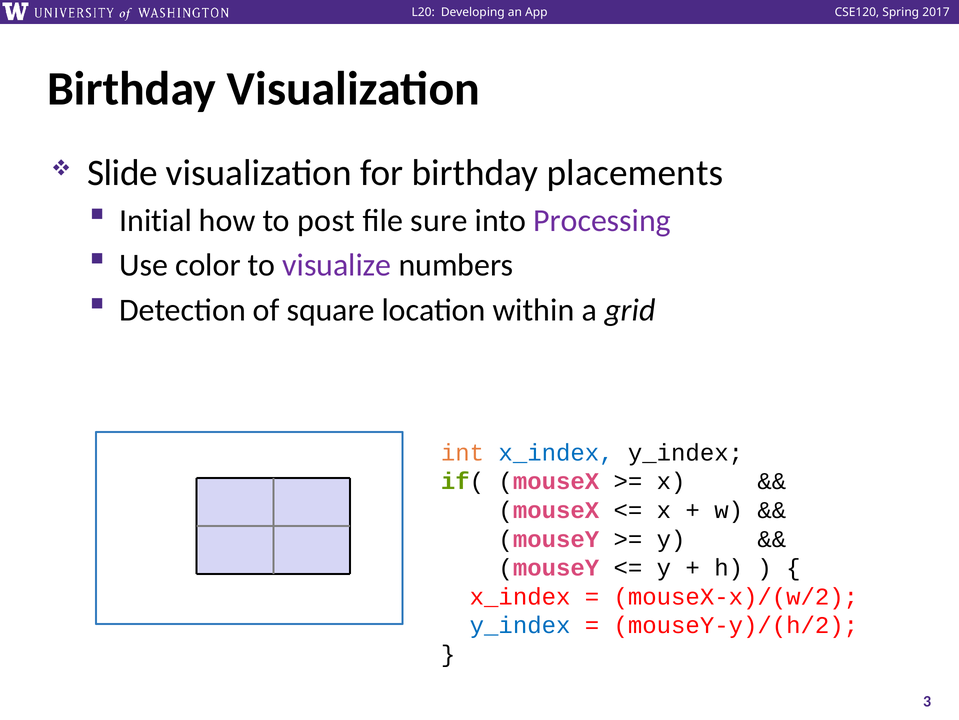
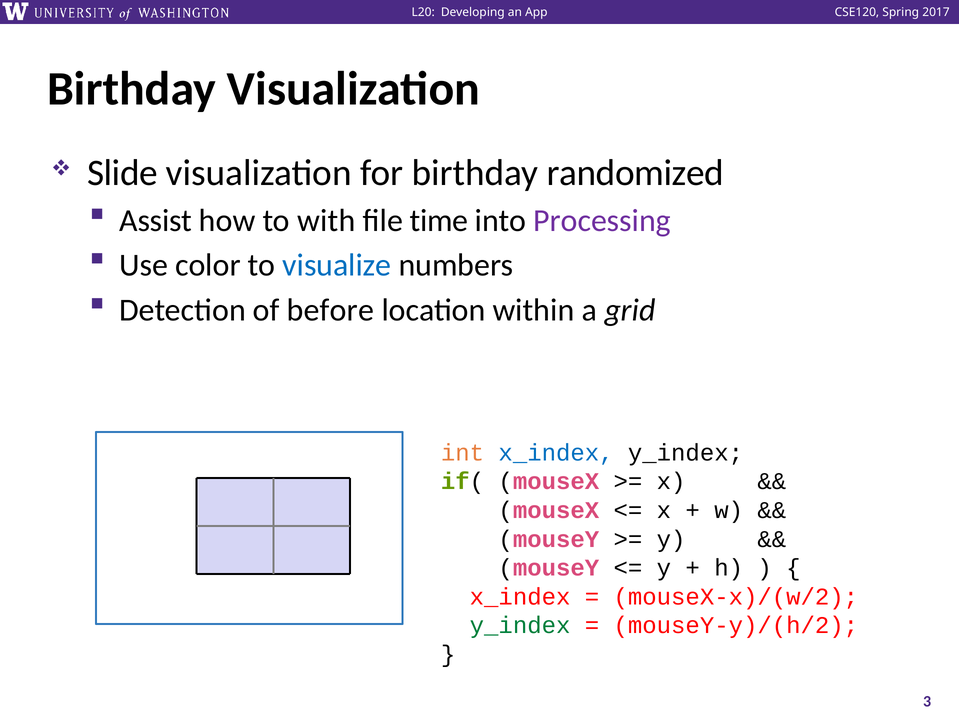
placements: placements -> randomized
Initial: Initial -> Assist
post: post -> with
sure: sure -> time
visualize colour: purple -> blue
square: square -> before
y_index at (520, 625) colour: blue -> green
